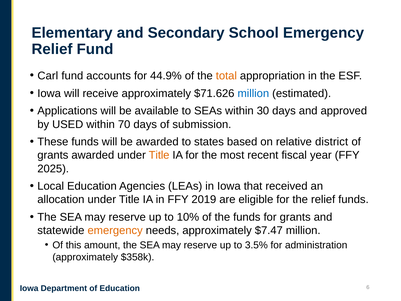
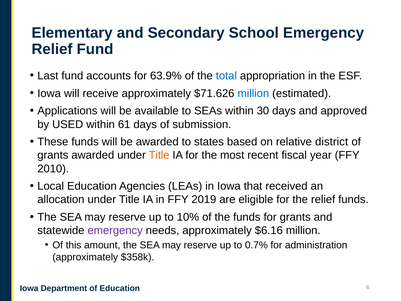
Carl: Carl -> Last
44.9%: 44.9% -> 63.9%
total colour: orange -> blue
70: 70 -> 61
2025: 2025 -> 2010
emergency at (115, 230) colour: orange -> purple
$7.47: $7.47 -> $6.16
3.5%: 3.5% -> 0.7%
